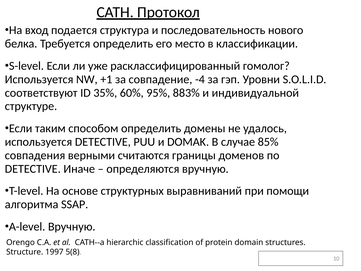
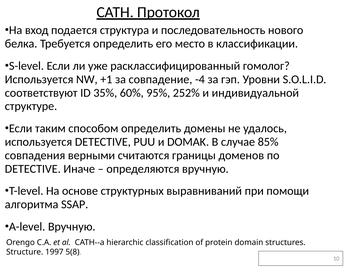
883%: 883% -> 252%
